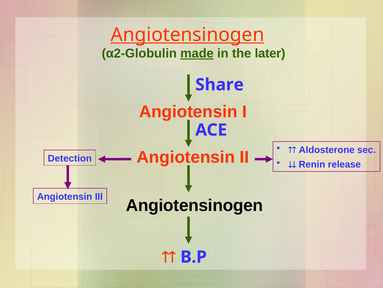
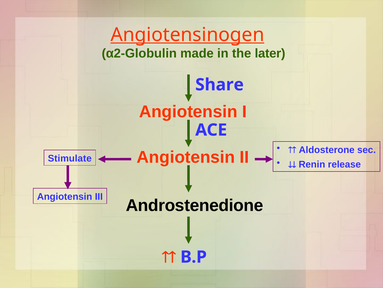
made underline: present -> none
Detection: Detection -> Stimulate
Angiotensinogen at (194, 205): Angiotensinogen -> Androstenedione
